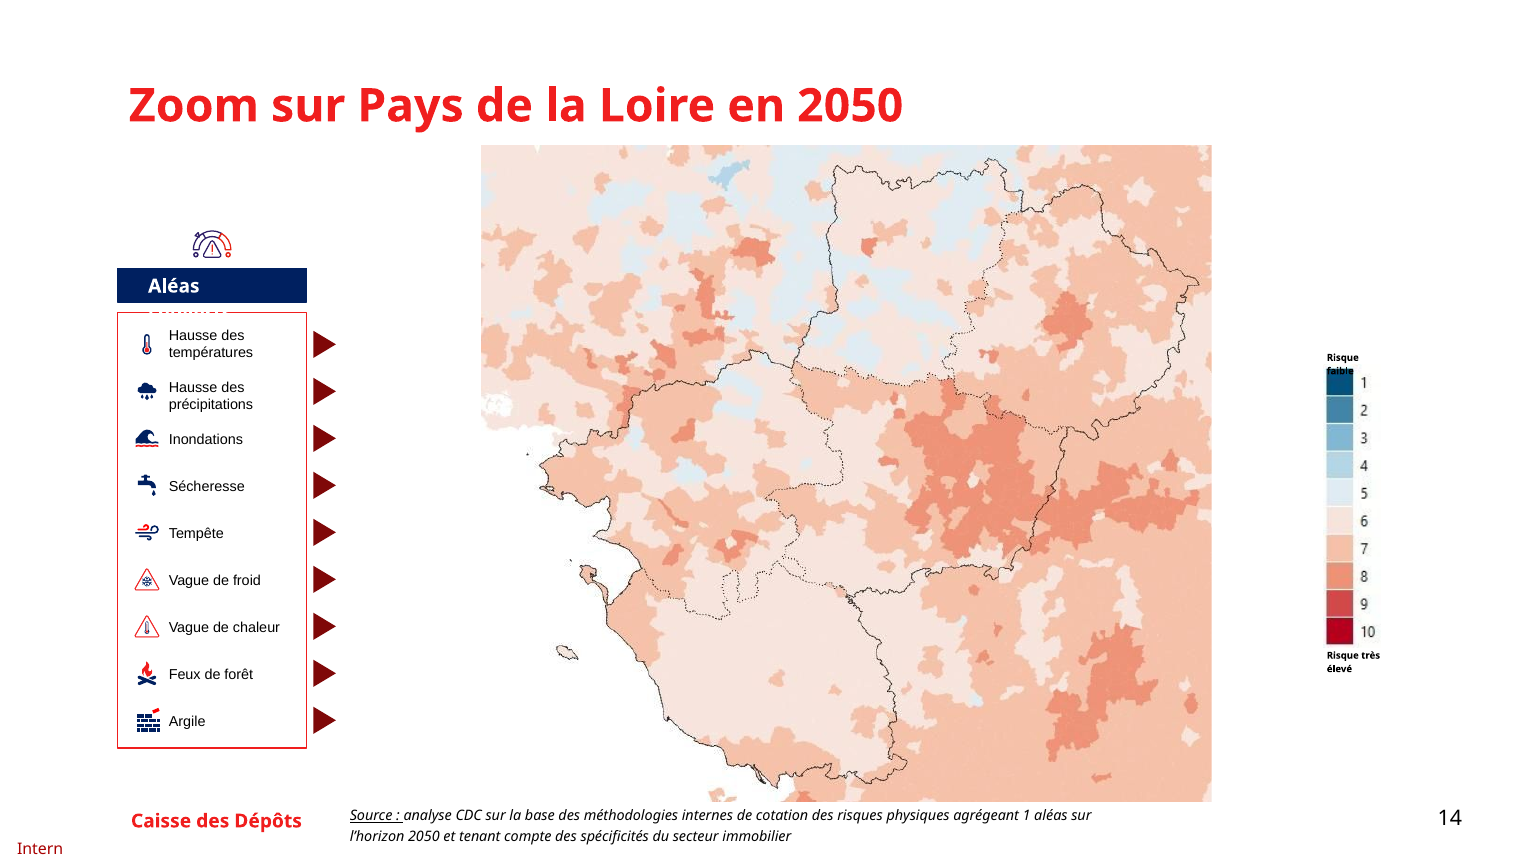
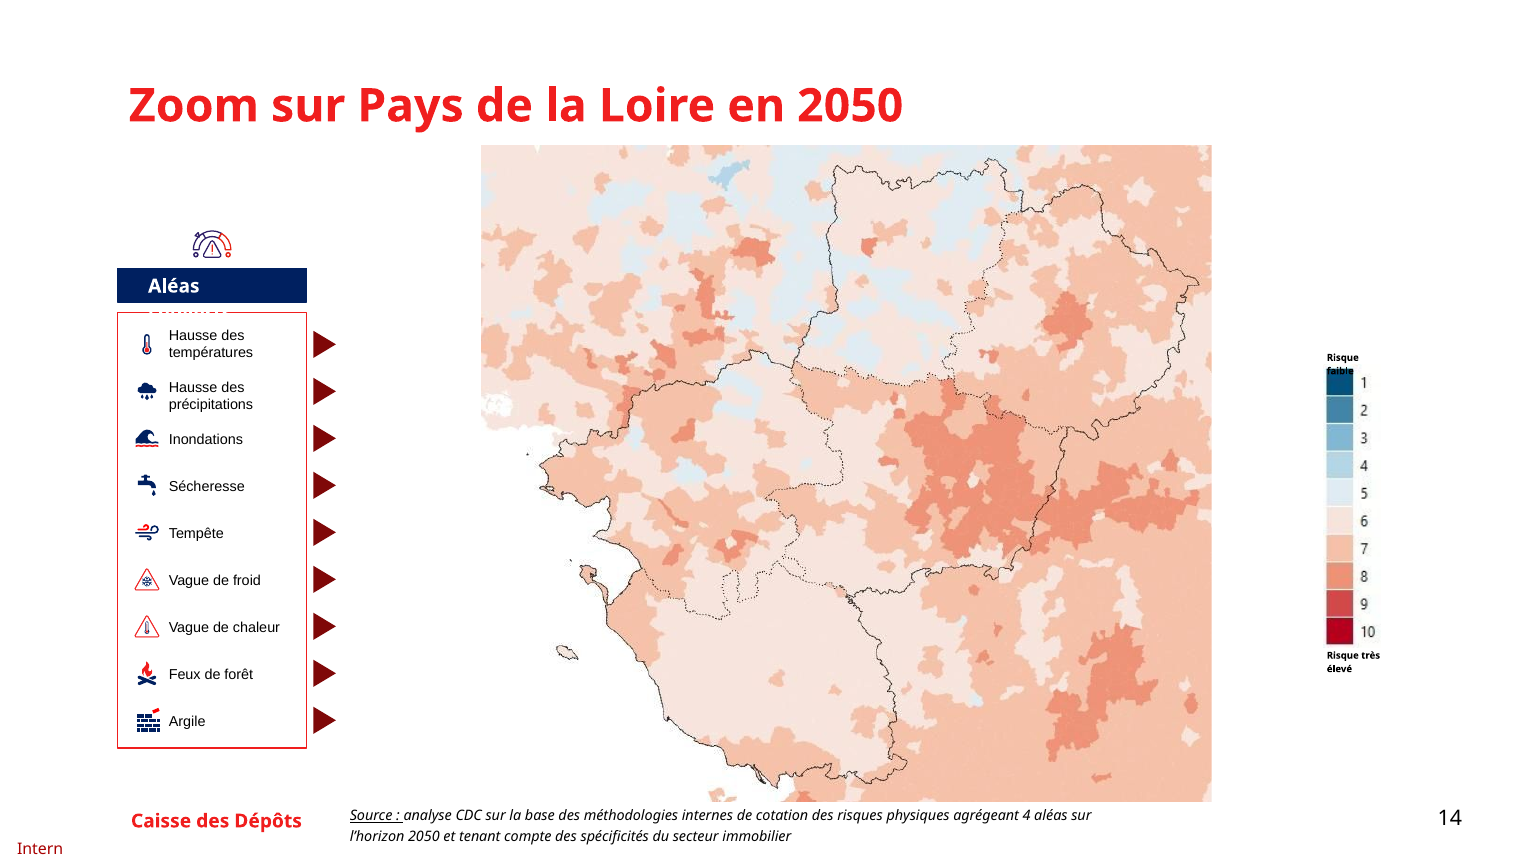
1: 1 -> 4
